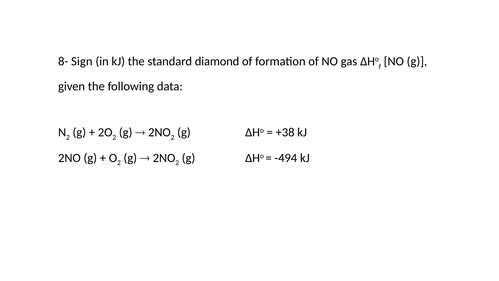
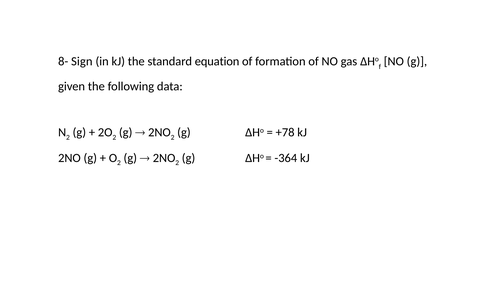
diamond: diamond -> equation
+38: +38 -> +78
-494: -494 -> -364
